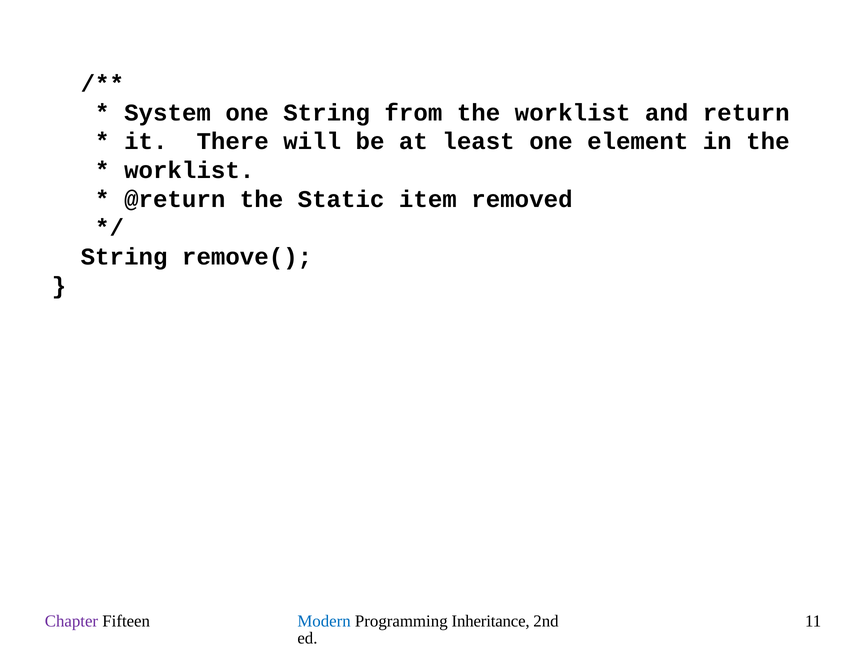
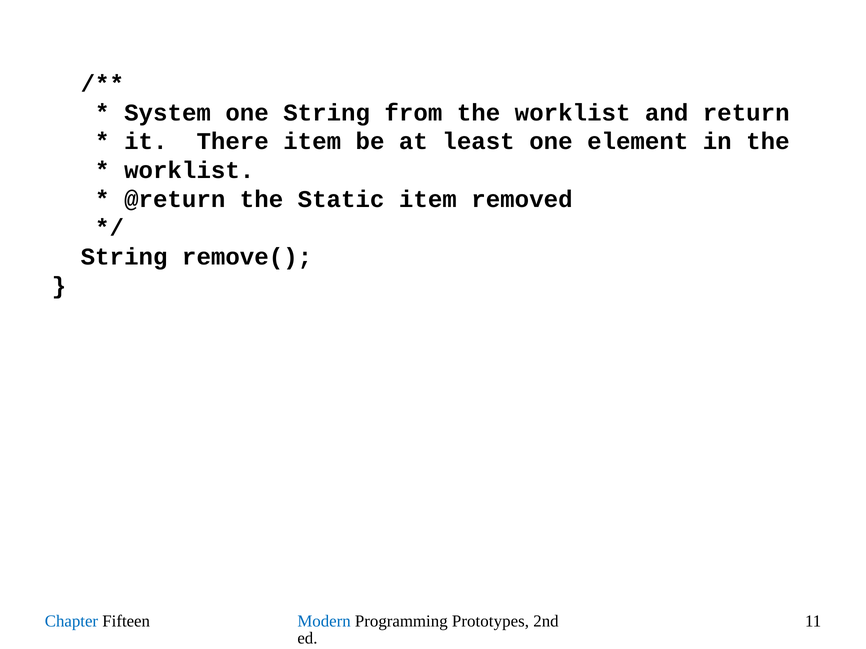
There will: will -> item
Chapter colour: purple -> blue
Inheritance: Inheritance -> Prototypes
